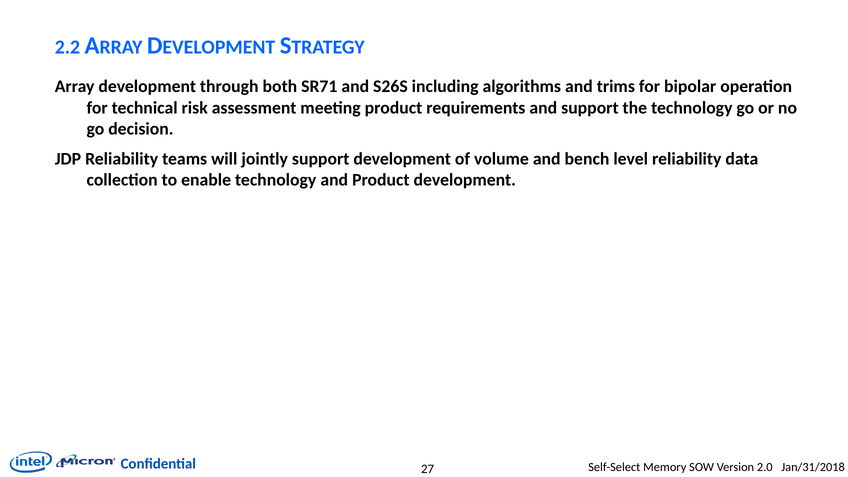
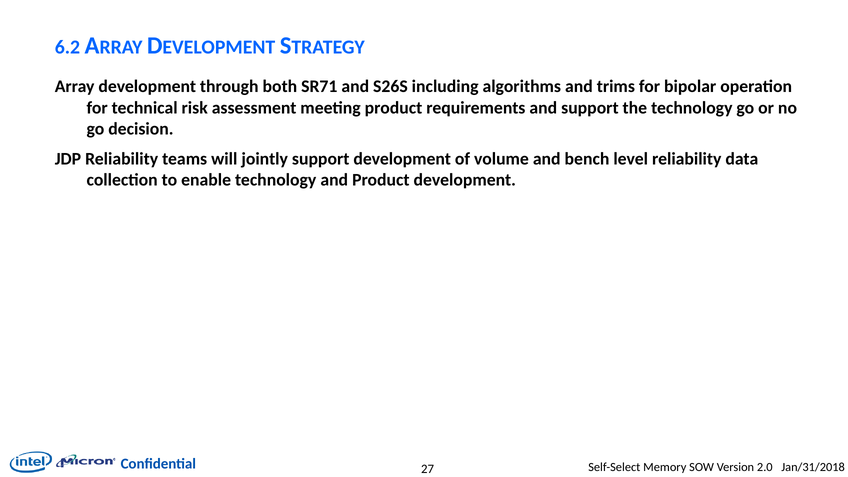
2.2: 2.2 -> 6.2
